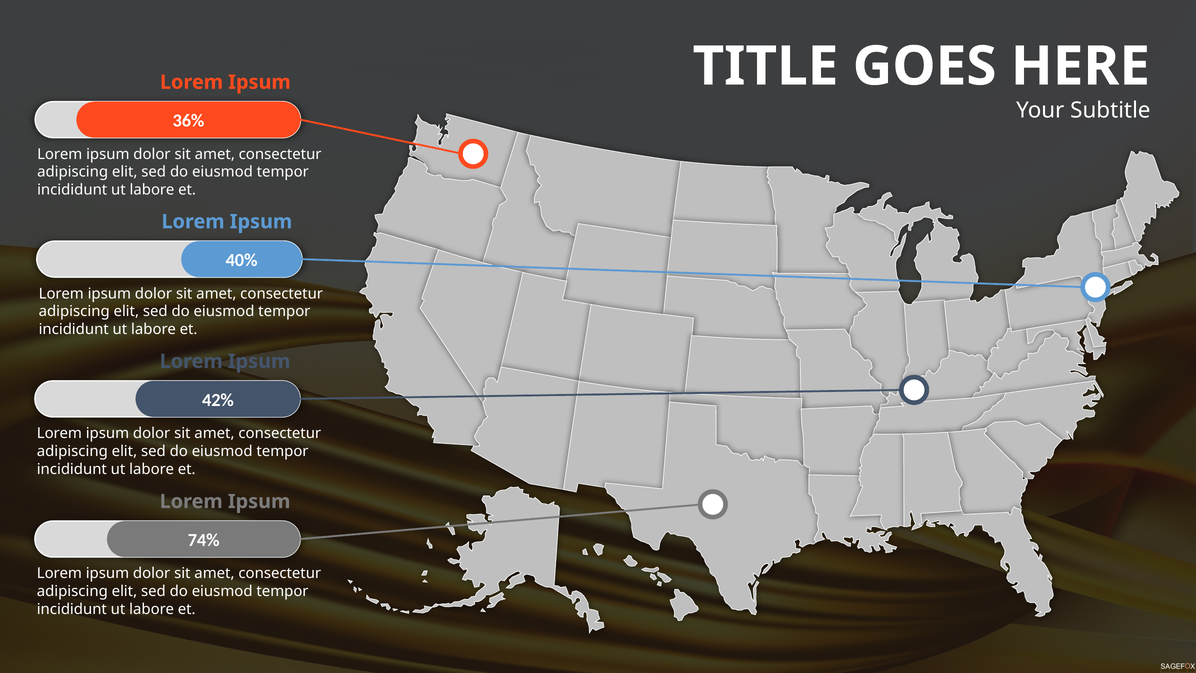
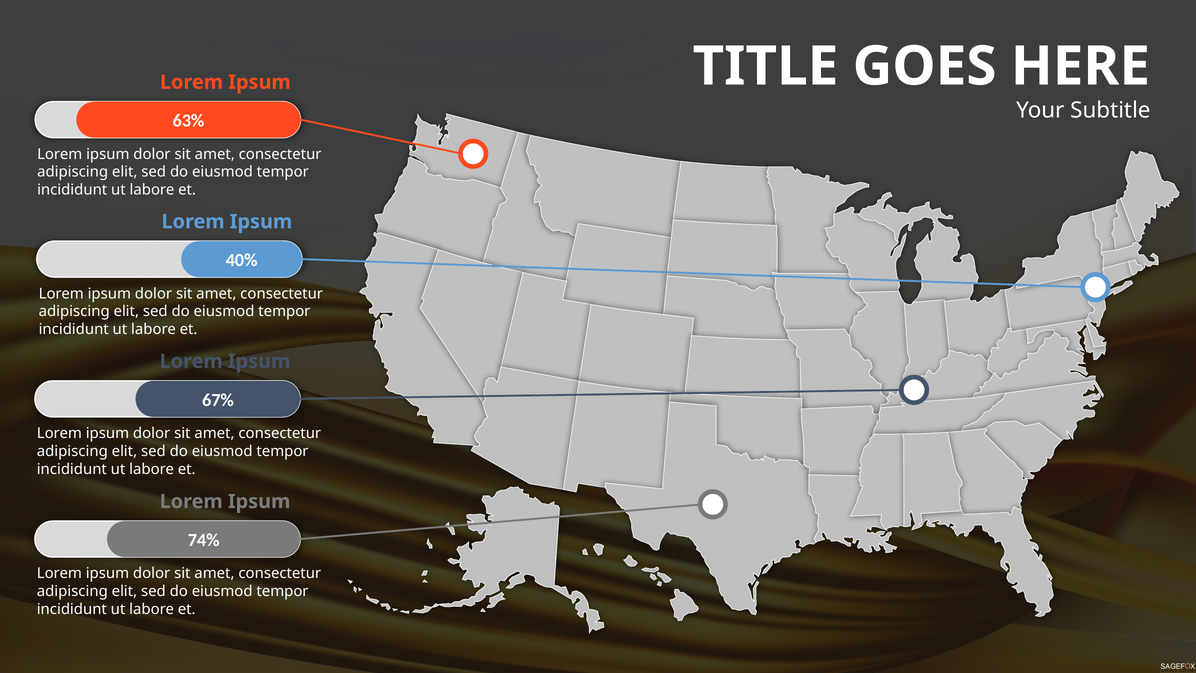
36%: 36% -> 63%
42%: 42% -> 67%
